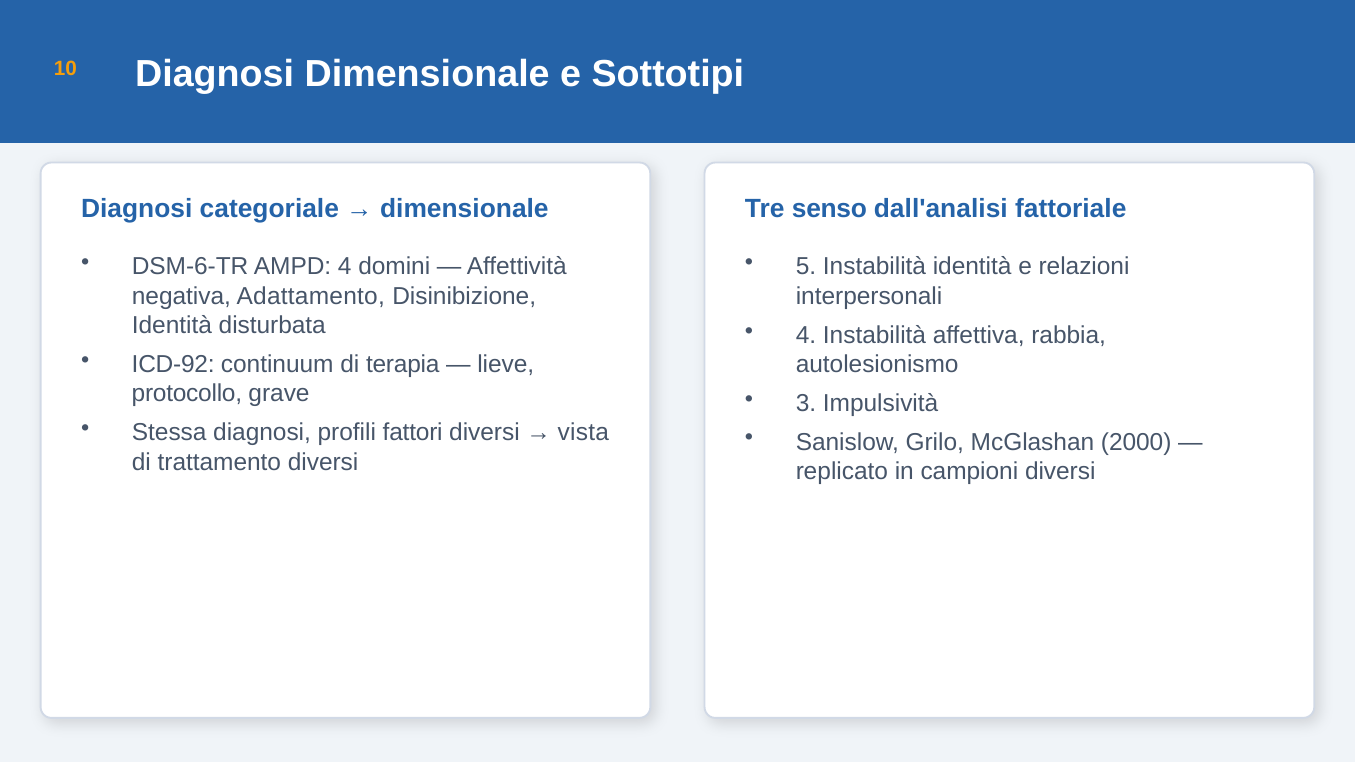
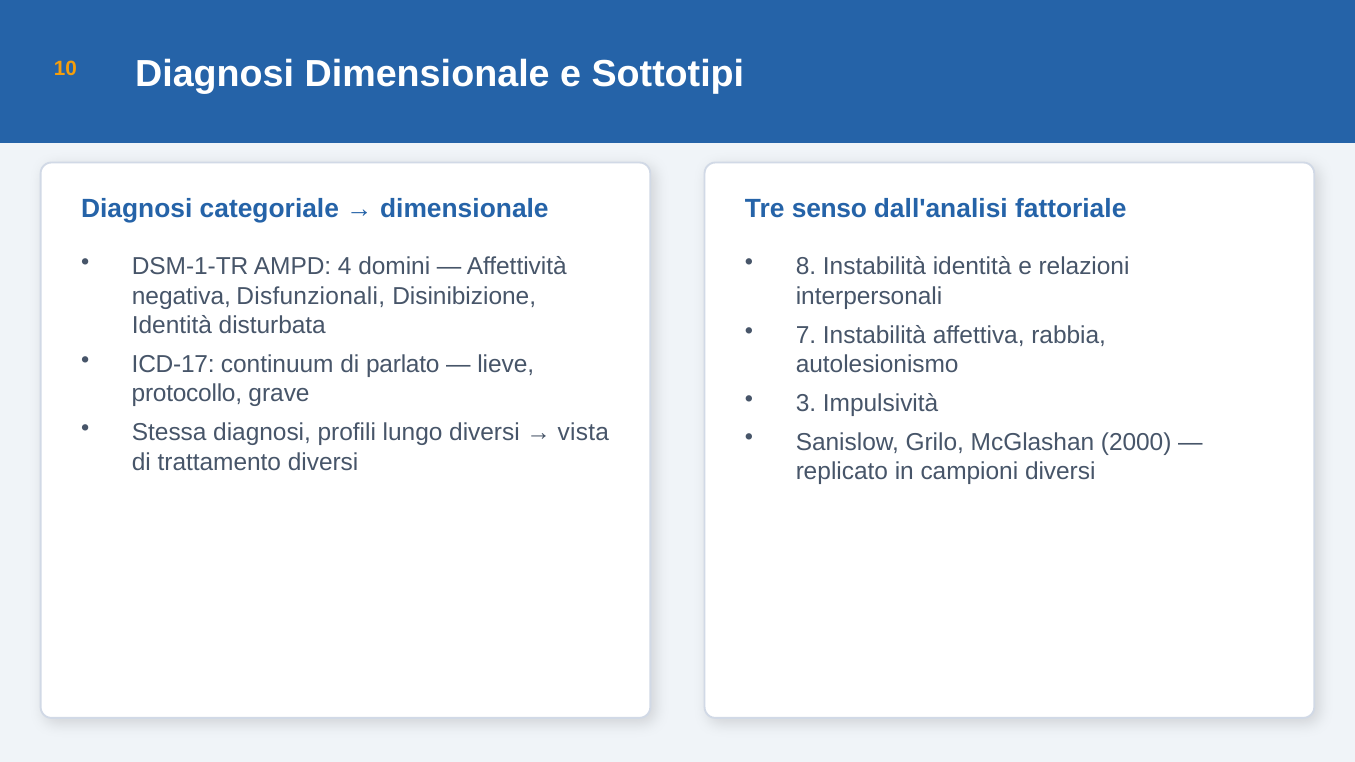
DSM-6-TR: DSM-6-TR -> DSM-1-TR
5: 5 -> 8
Adattamento: Adattamento -> Disfunzionali
4 at (806, 335): 4 -> 7
ICD-92: ICD-92 -> ICD-17
terapia: terapia -> parlato
fattori: fattori -> lungo
